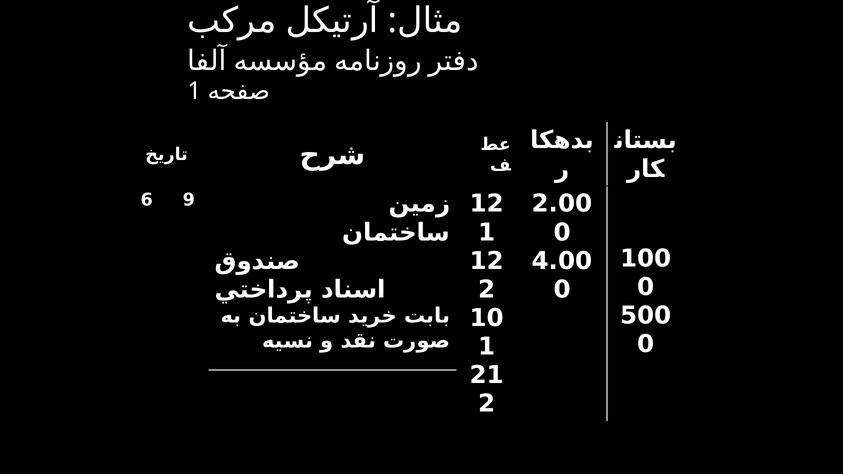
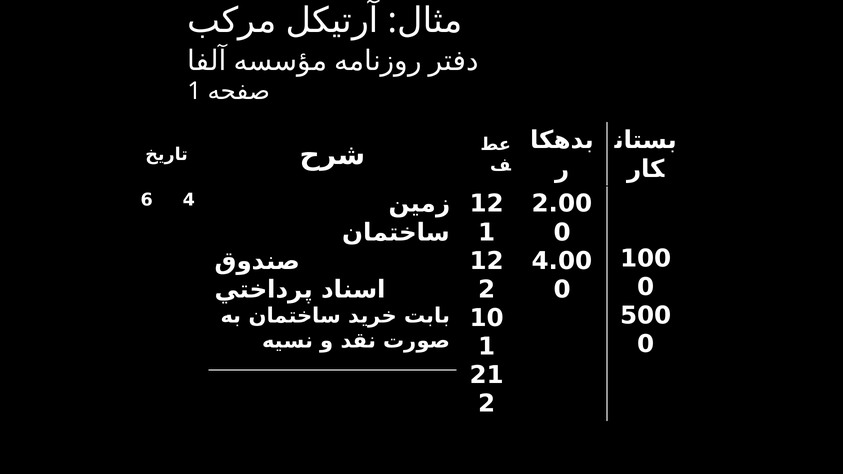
9: 9 -> 4
